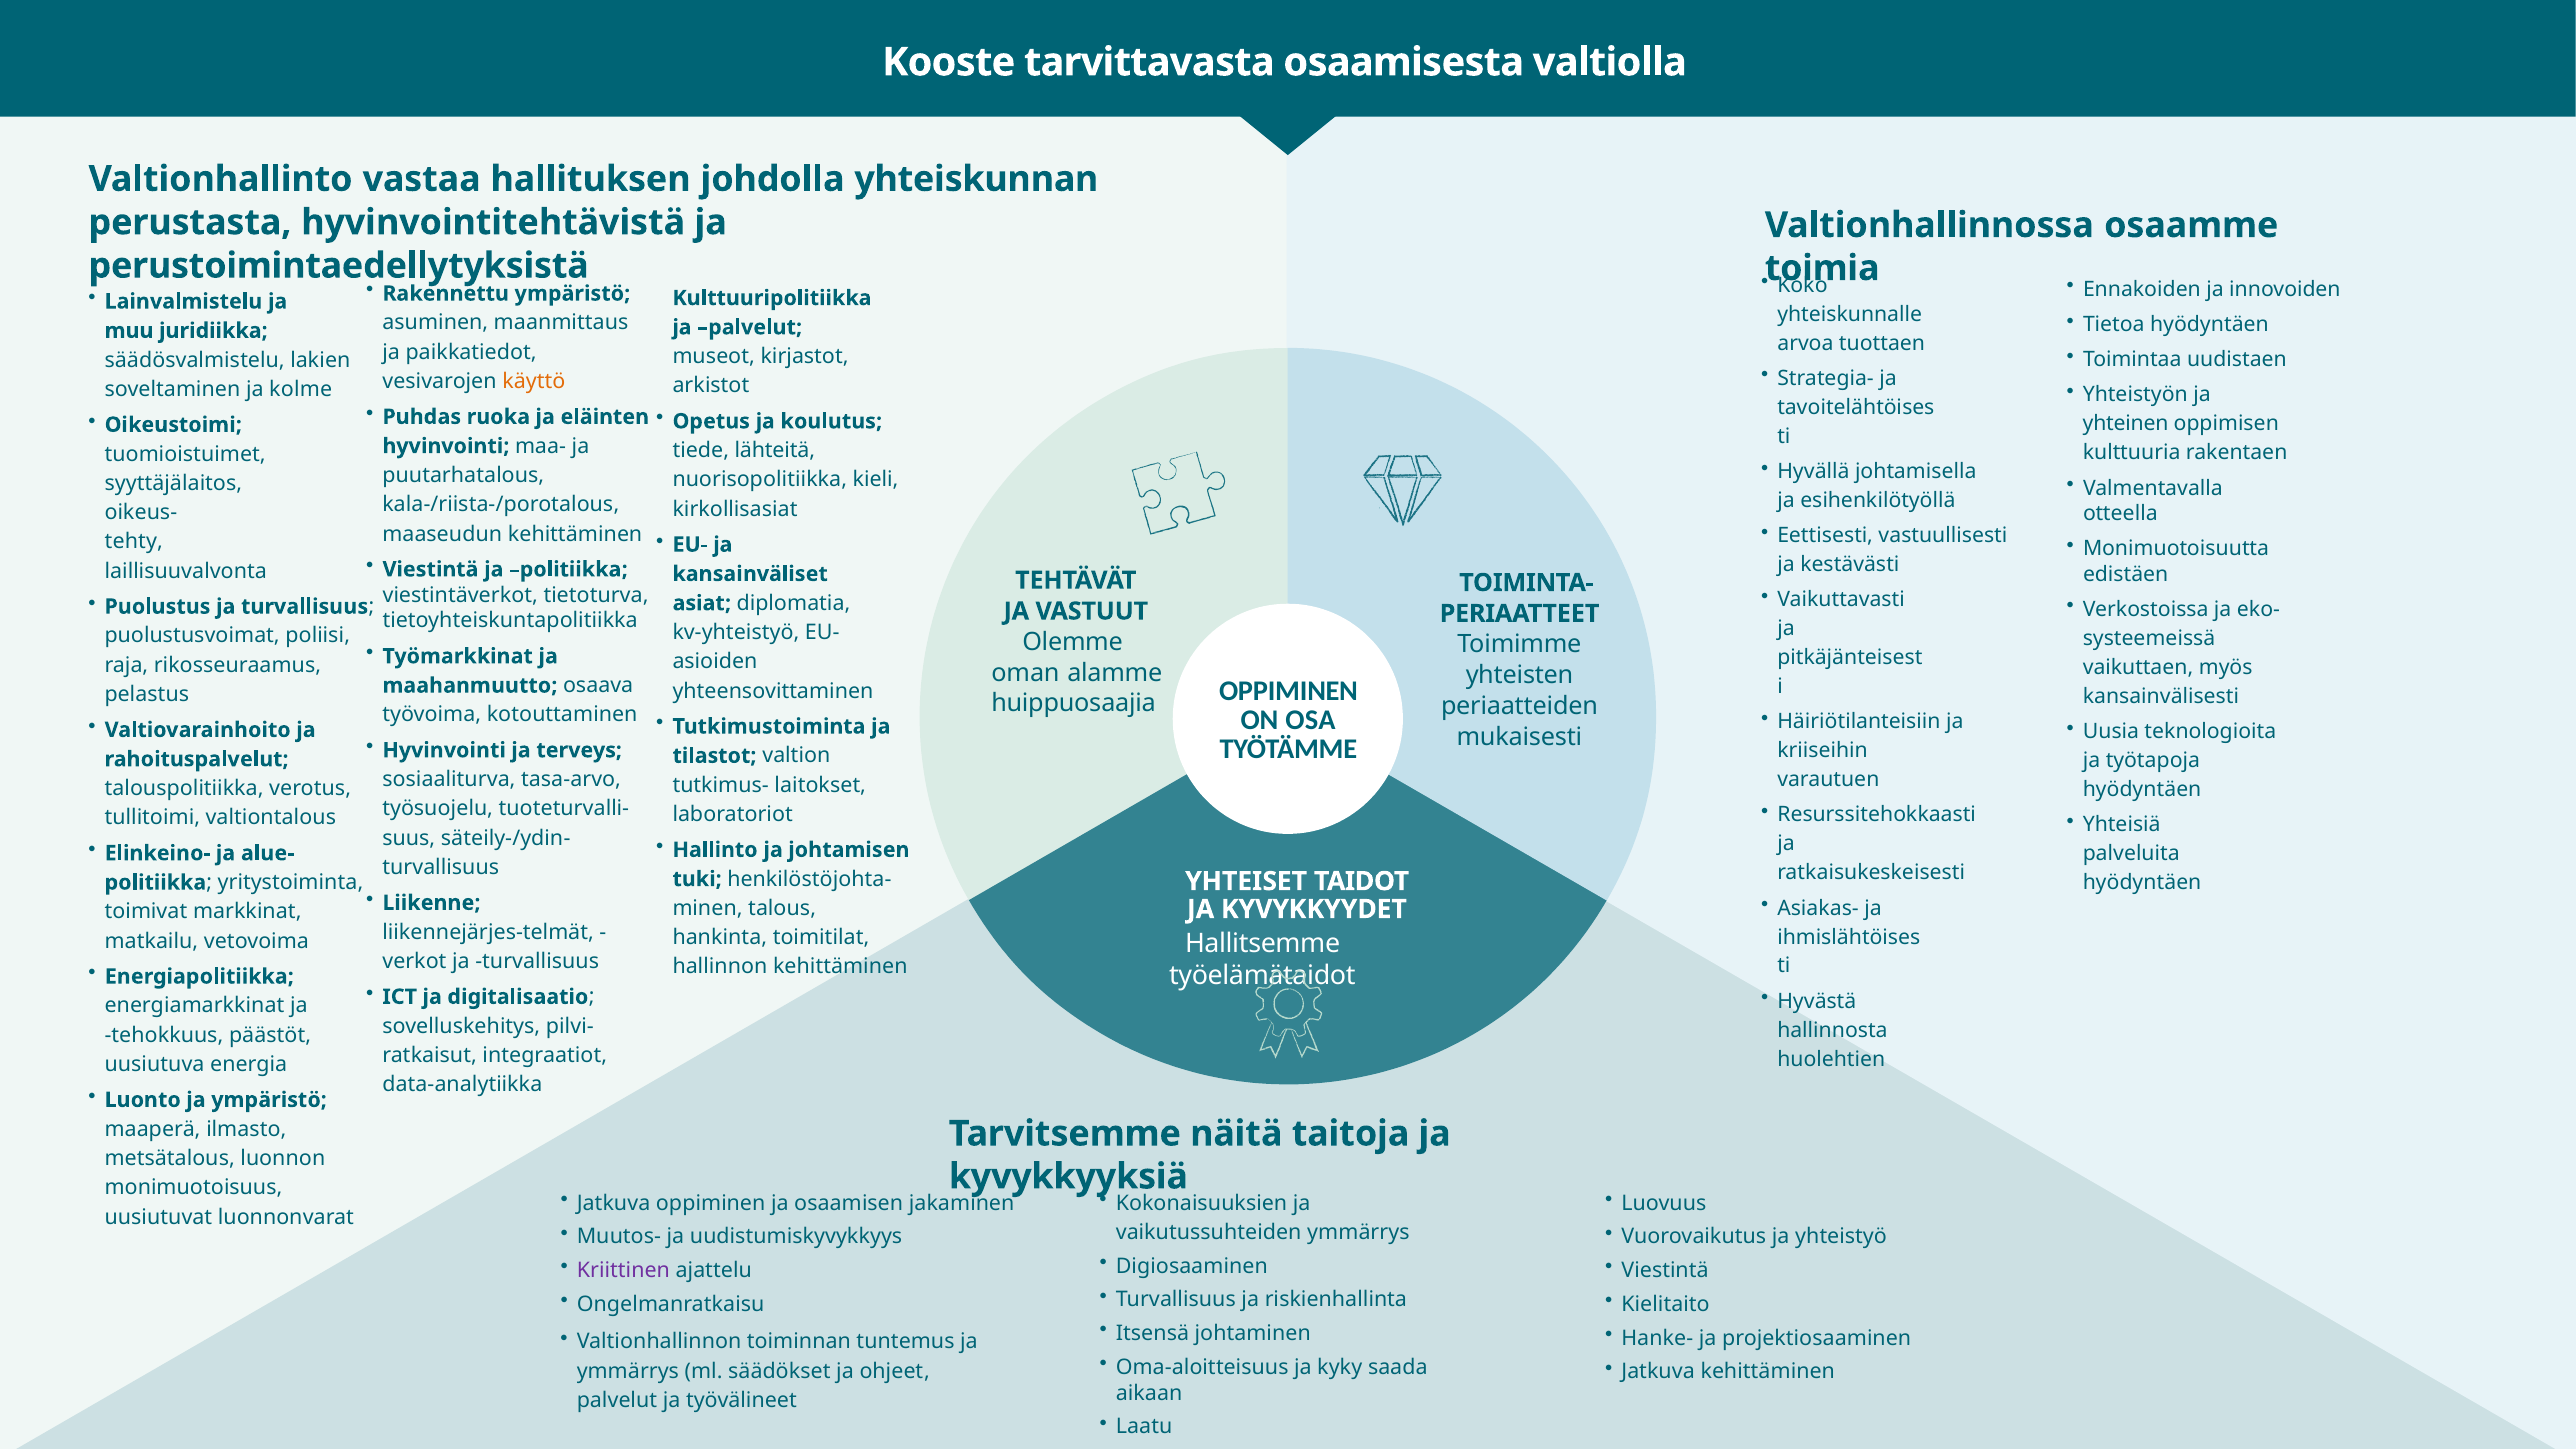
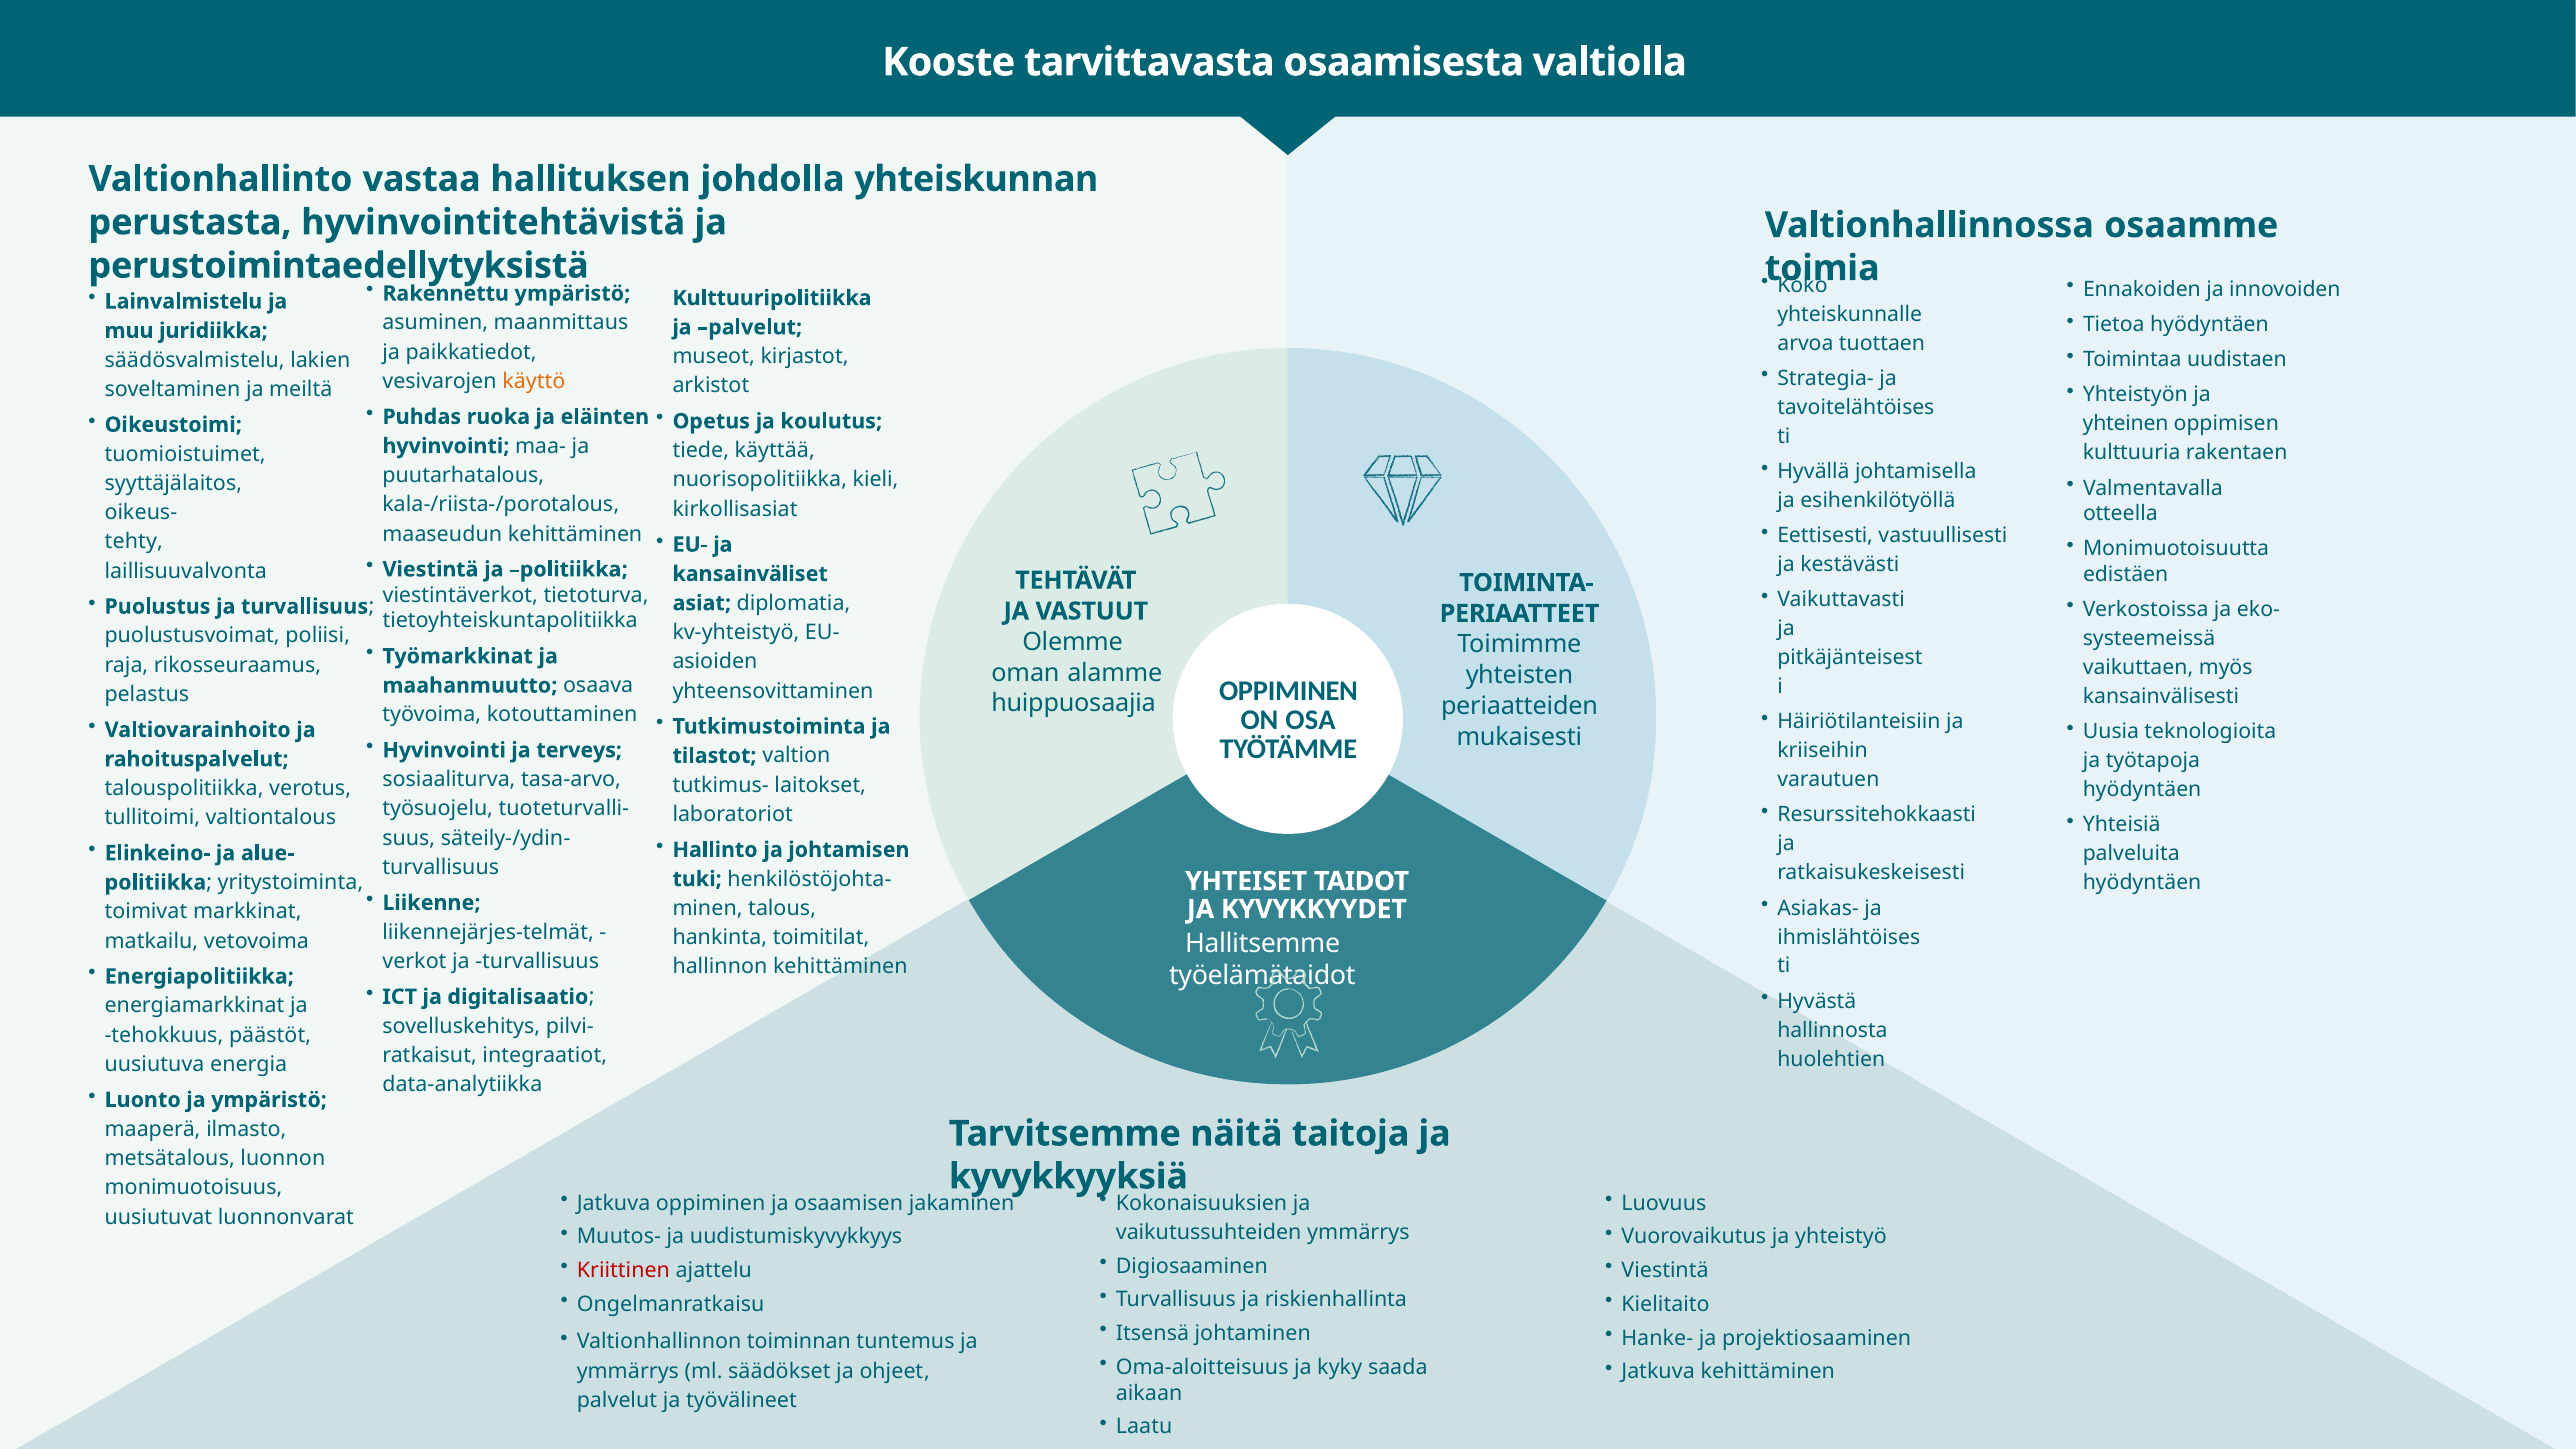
kolme: kolme -> meiltä
lähteitä: lähteitä -> käyttää
Kriittinen colour: purple -> red
